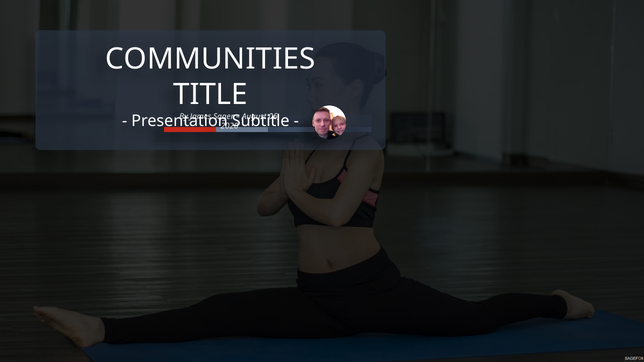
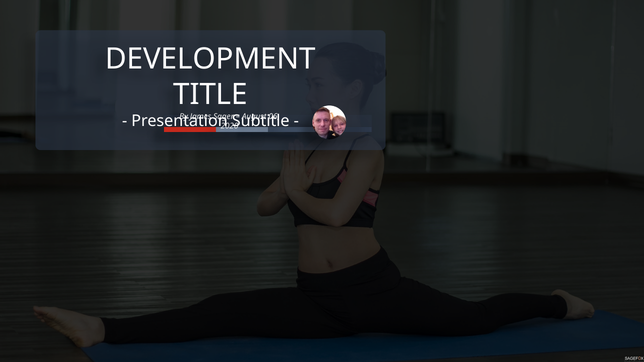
COMMUNITIES: COMMUNITIES -> DEVELOPMENT
